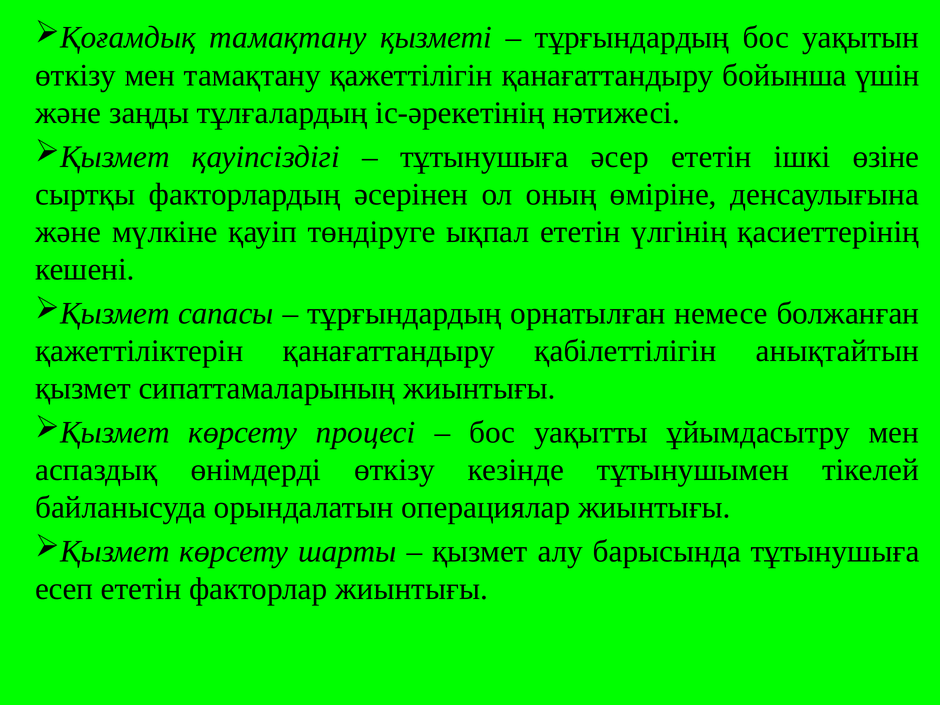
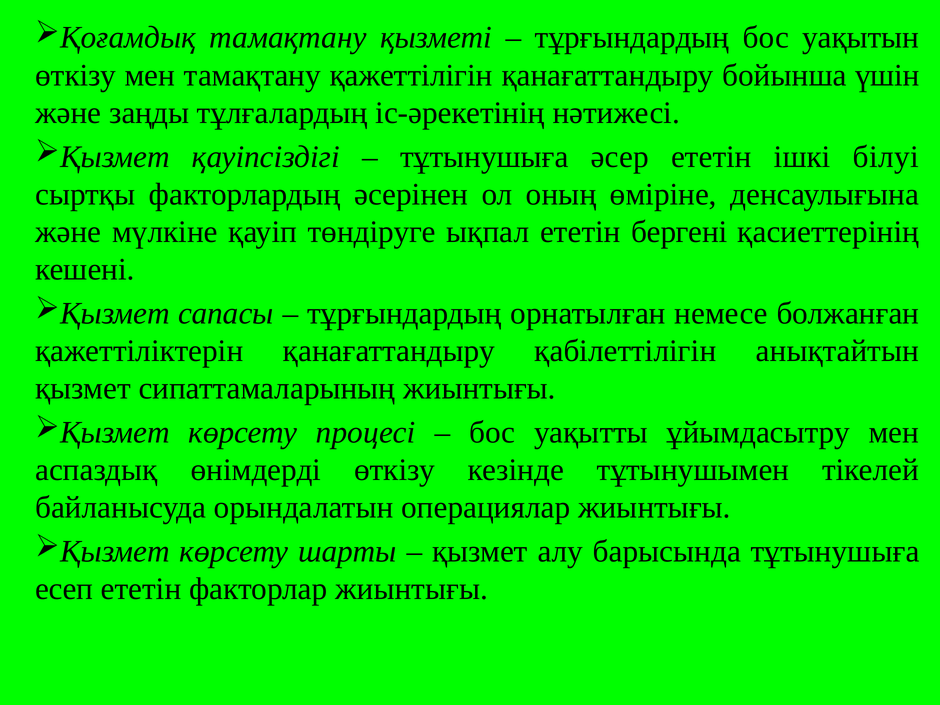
өзіне: өзіне -> білуі
үлгінің: үлгінің -> бергенi
